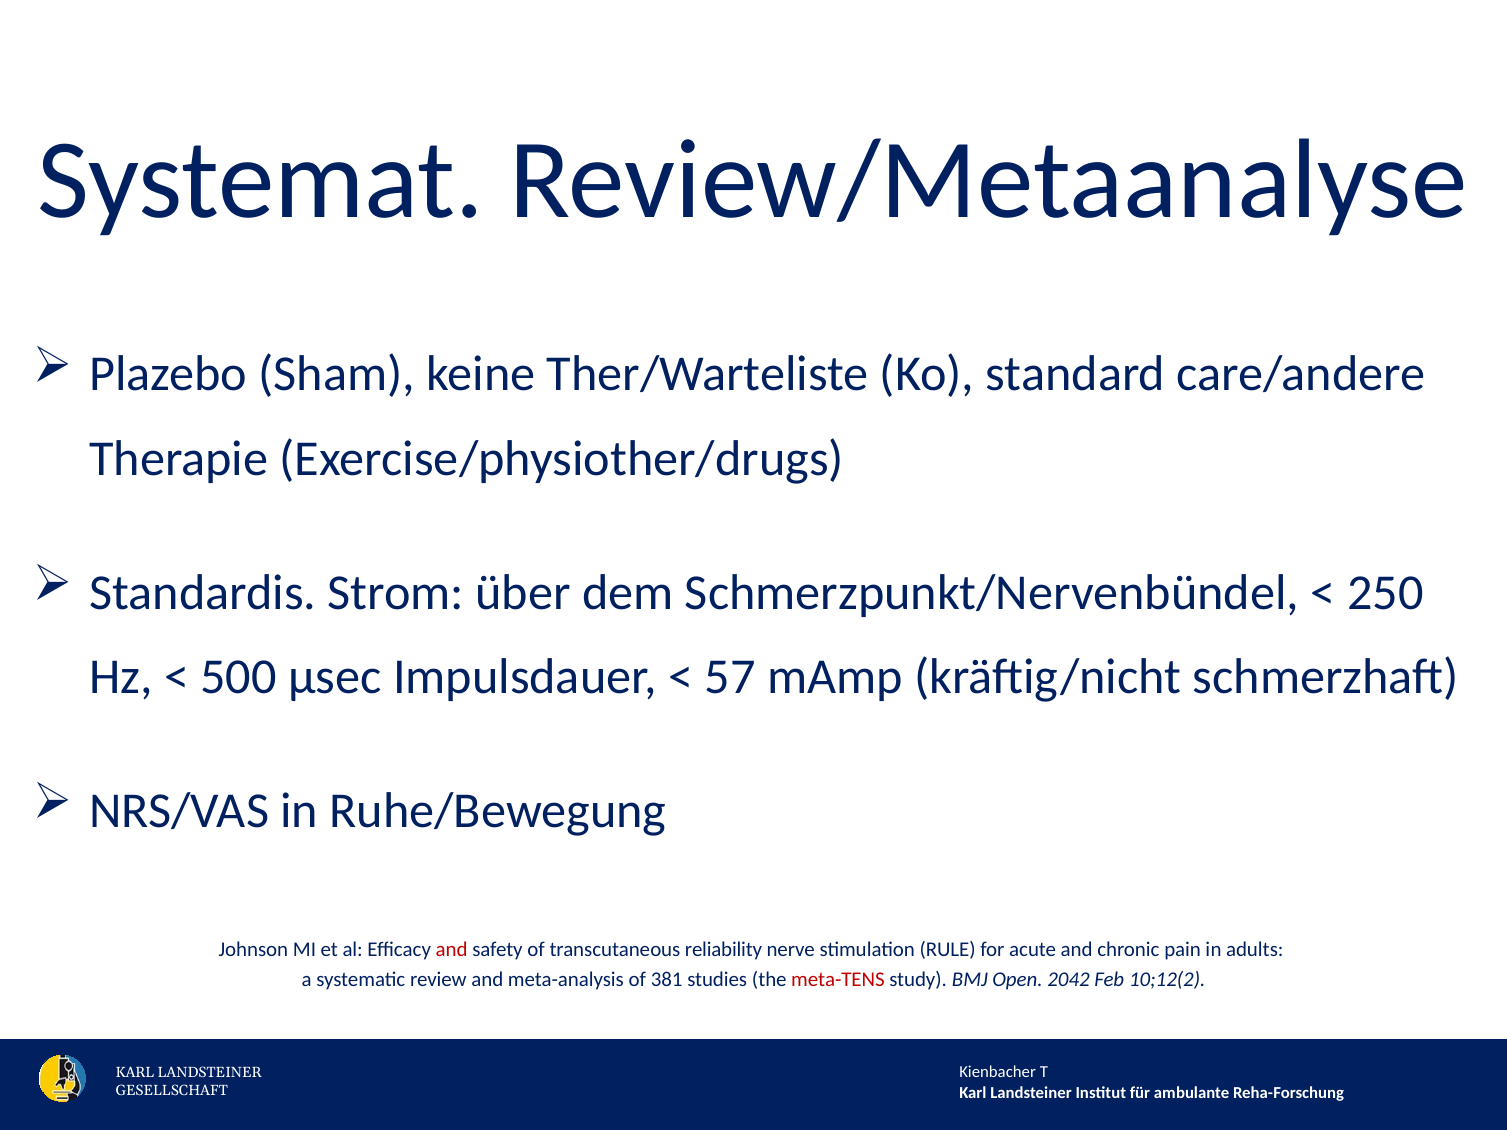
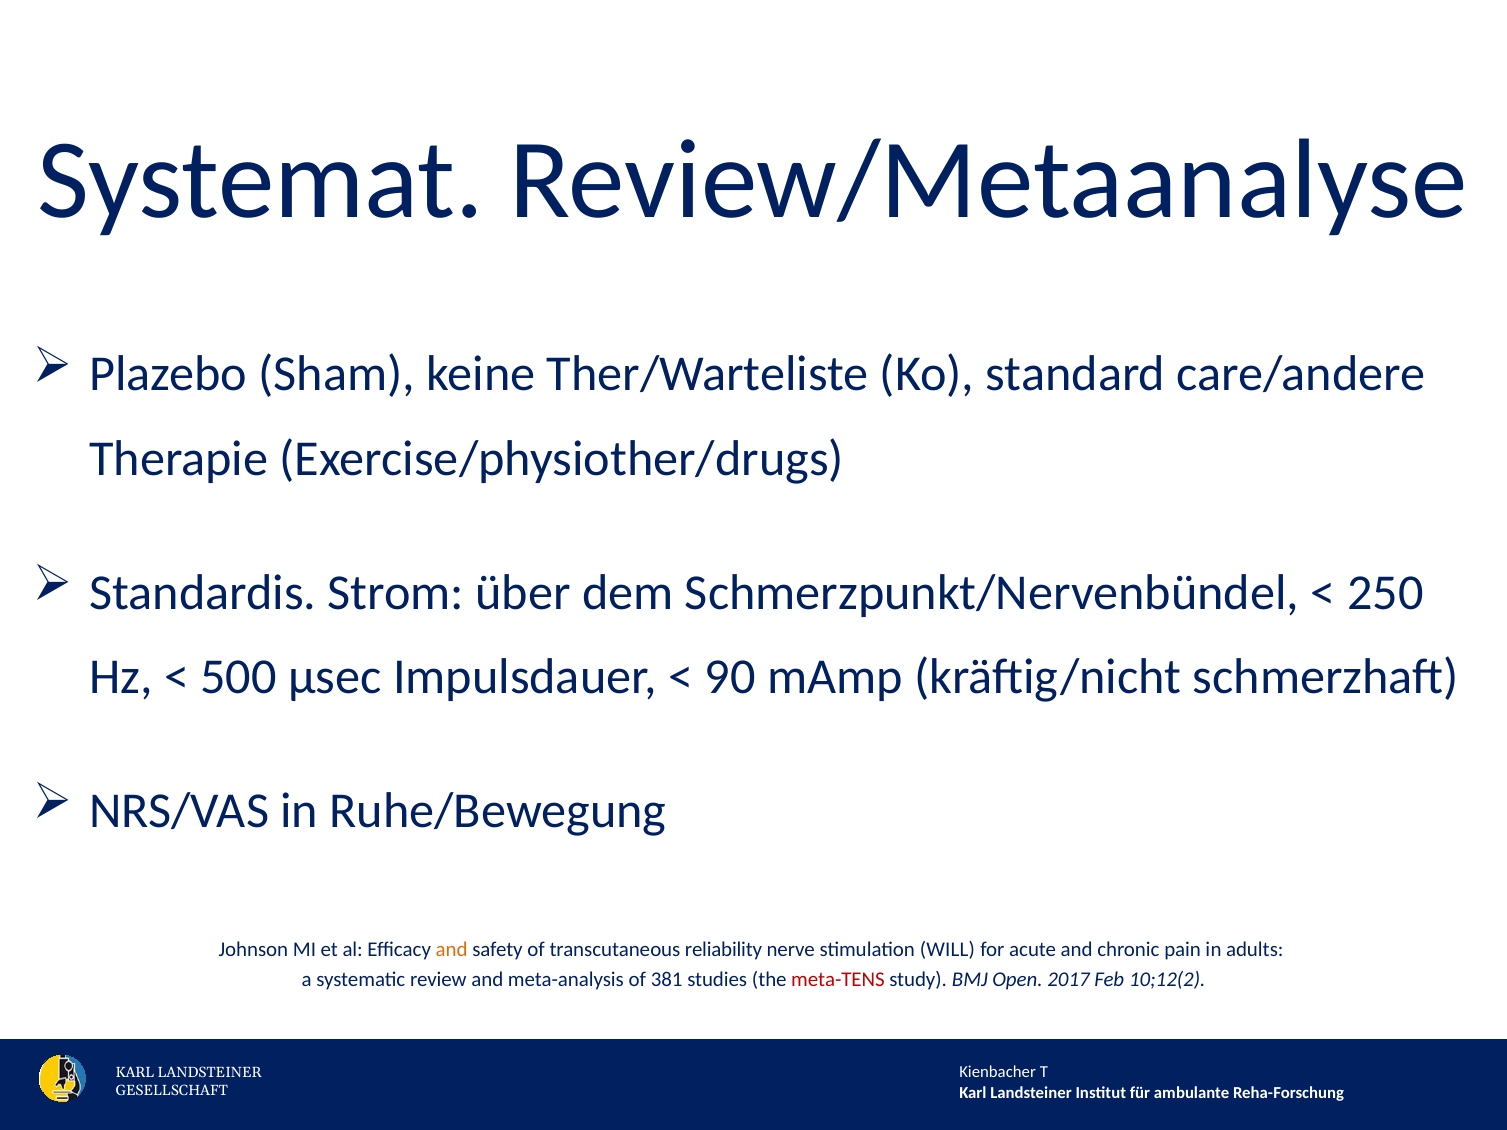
57: 57 -> 90
and at (452, 950) colour: red -> orange
RULE: RULE -> WILL
2042: 2042 -> 2017
